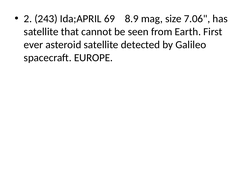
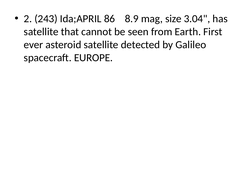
69: 69 -> 86
7.06: 7.06 -> 3.04
